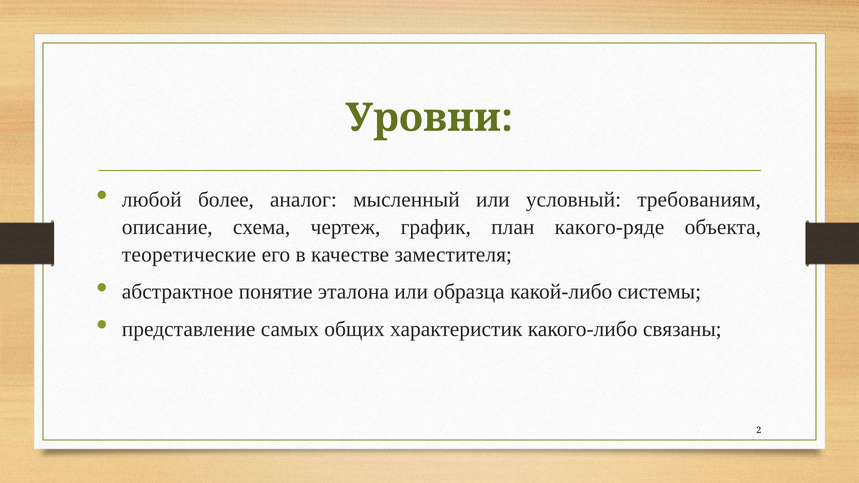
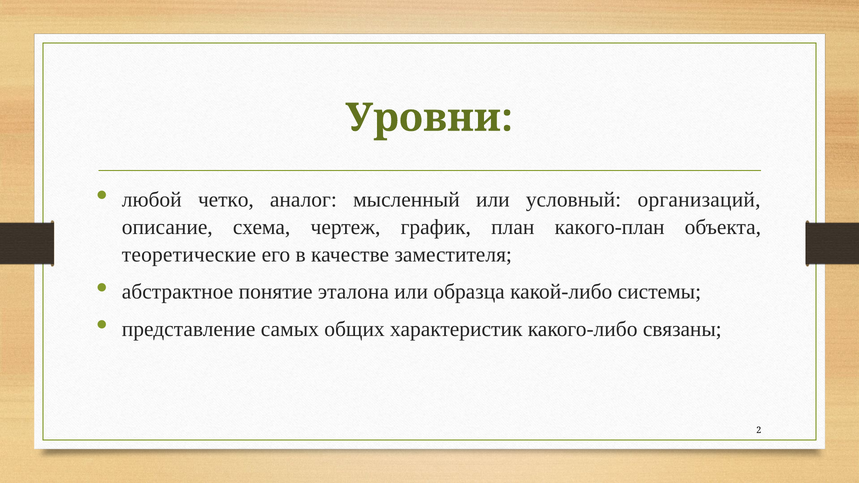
более: более -> четко
требованиям: требованиям -> организаций
какого-ряде: какого-ряде -> какого-план
